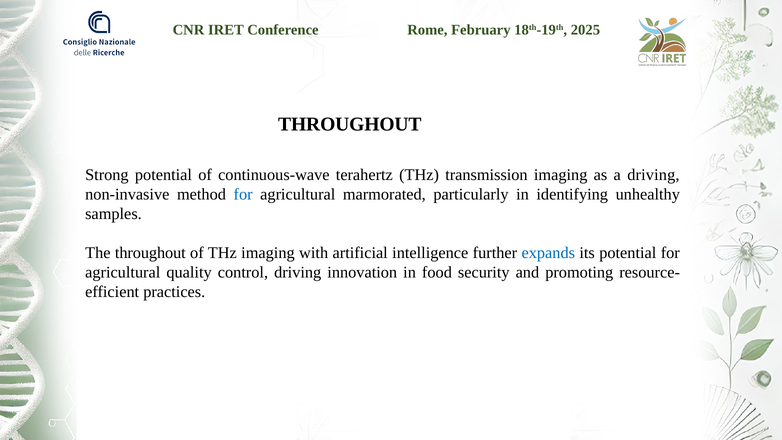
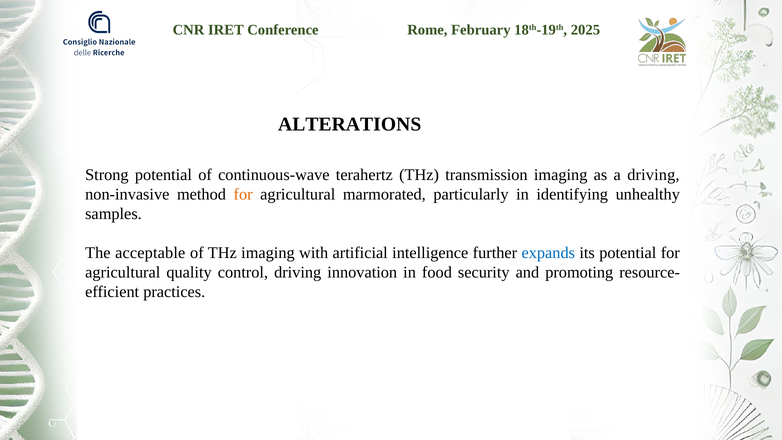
THROUGHOUT at (350, 124): THROUGHOUT -> ALTERATIONS
for at (243, 194) colour: blue -> orange
The throughout: throughout -> acceptable
